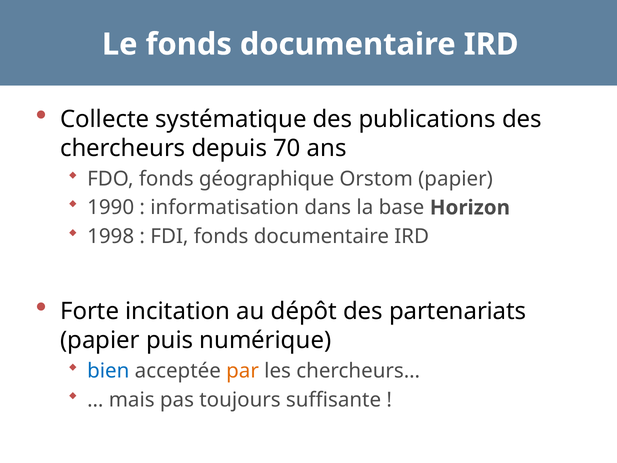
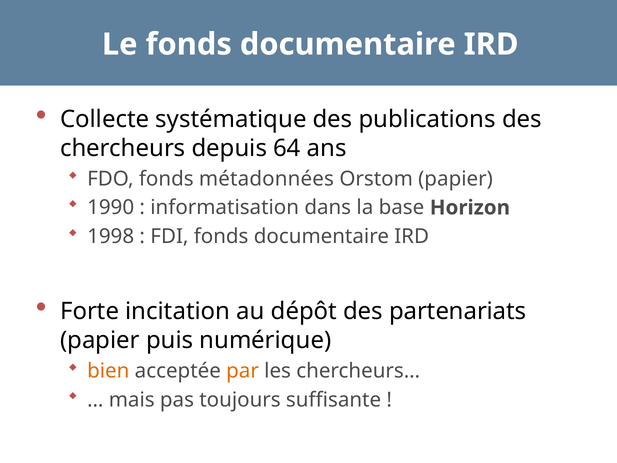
70: 70 -> 64
géographique: géographique -> métadonnées
bien colour: blue -> orange
